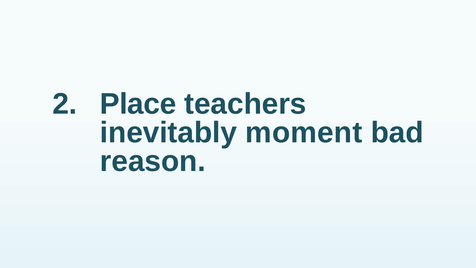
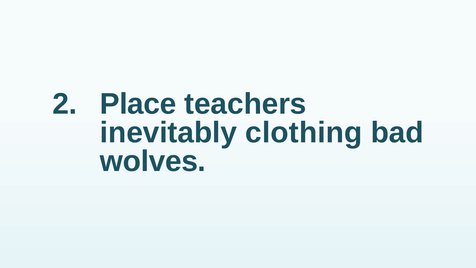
moment: moment -> clothing
reason: reason -> wolves
